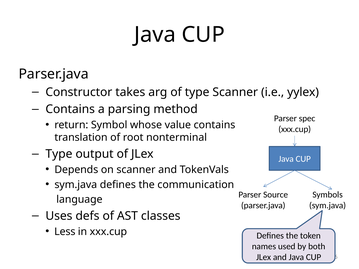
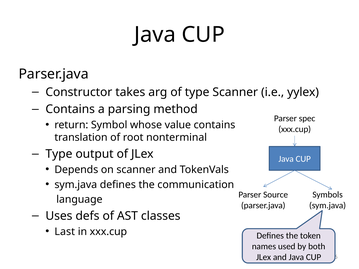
Less: Less -> Last
